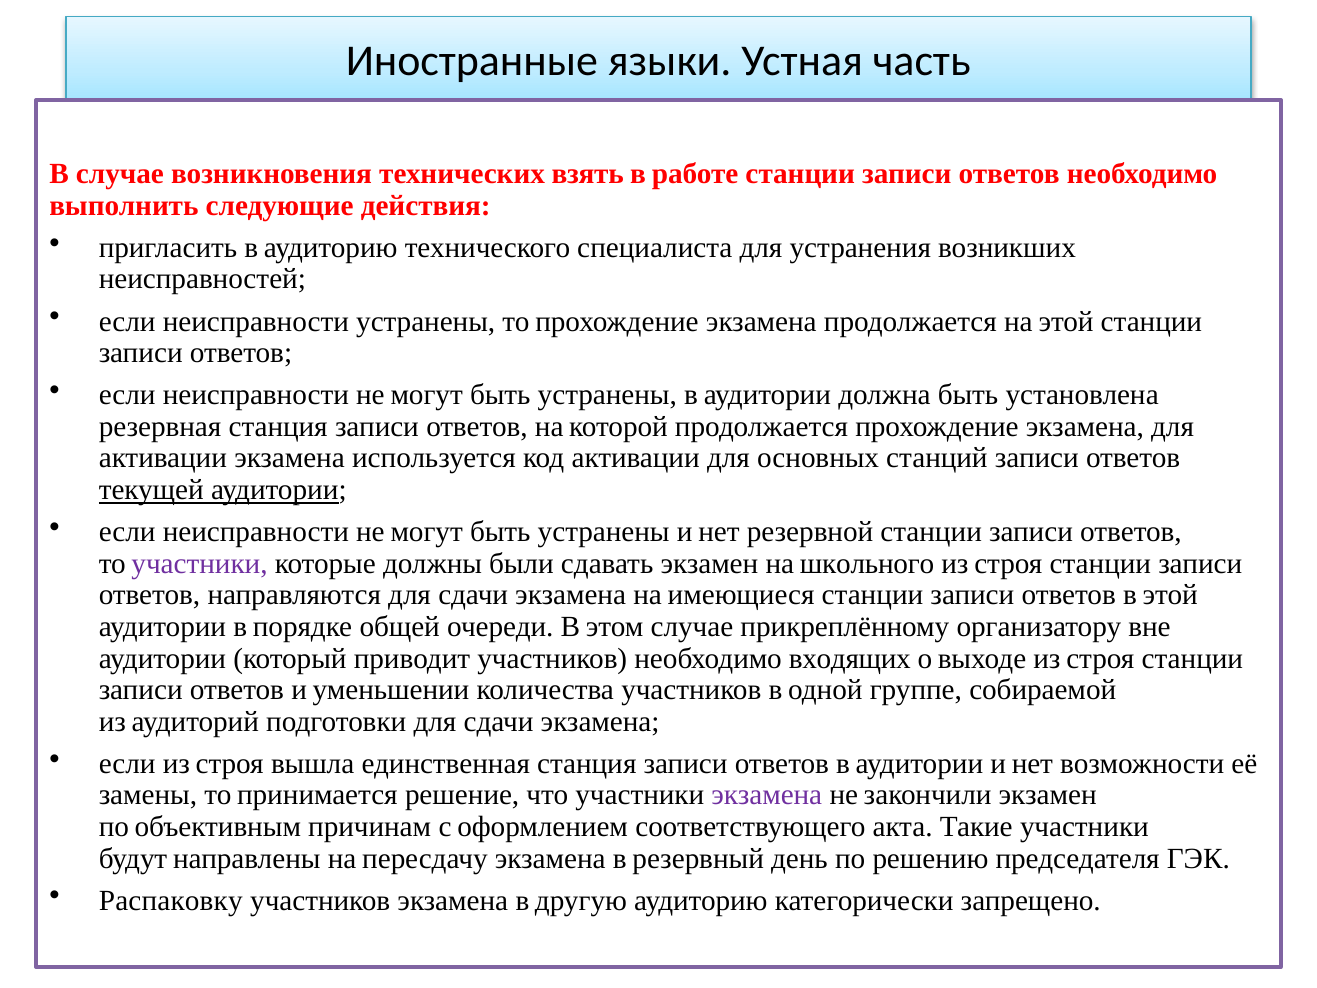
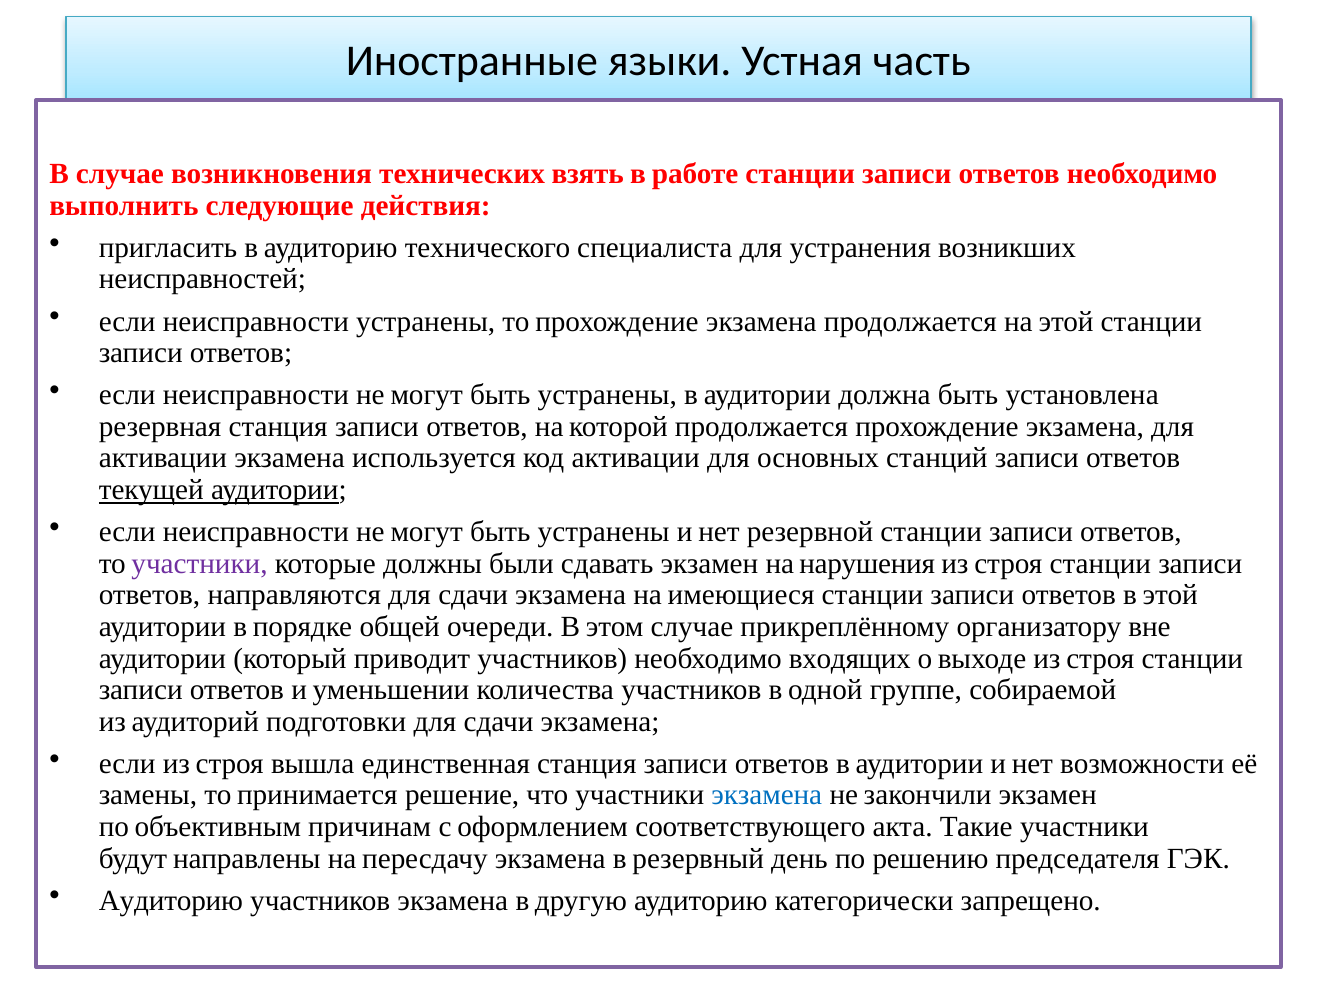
школьного: школьного -> нарушения
экзамена at (767, 795) colour: purple -> blue
Распаковку at (171, 900): Распаковку -> Аудиторию
